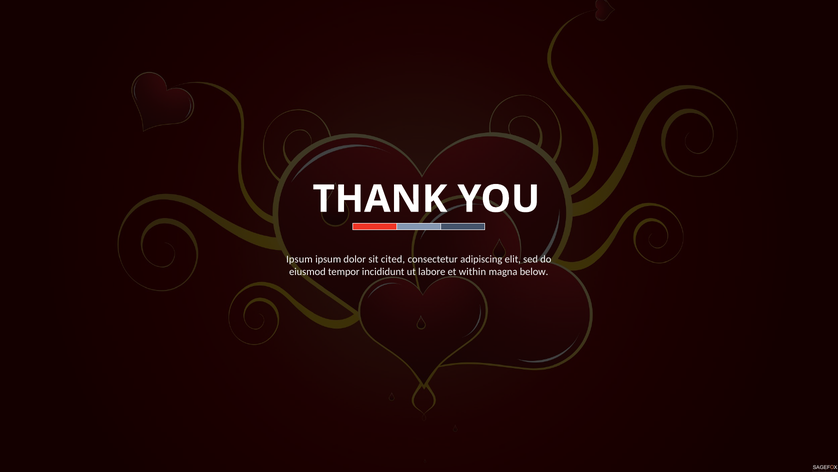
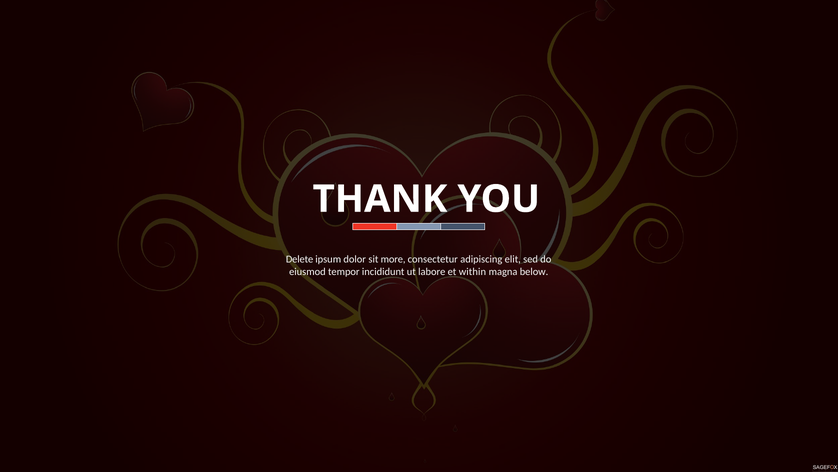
Ipsum at (299, 259): Ipsum -> Delete
cited: cited -> more
